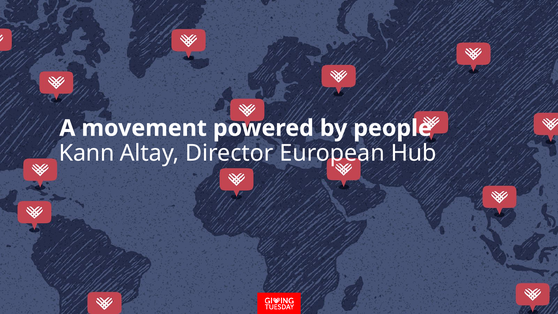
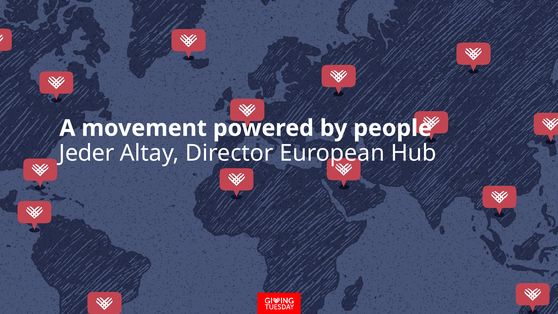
Kann: Kann -> Jeder
